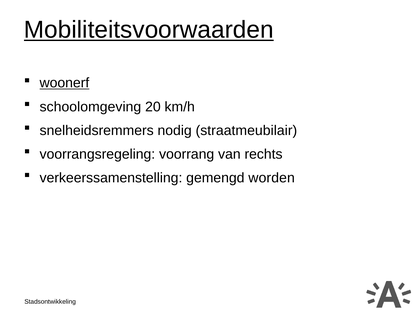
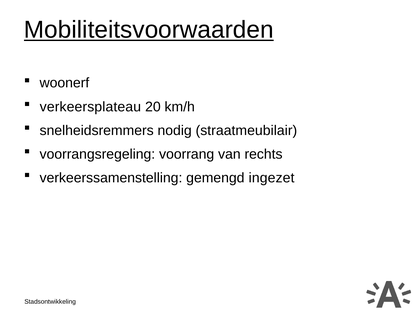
woonerf underline: present -> none
schoolomgeving: schoolomgeving -> verkeersplateau
worden: worden -> ingezet
